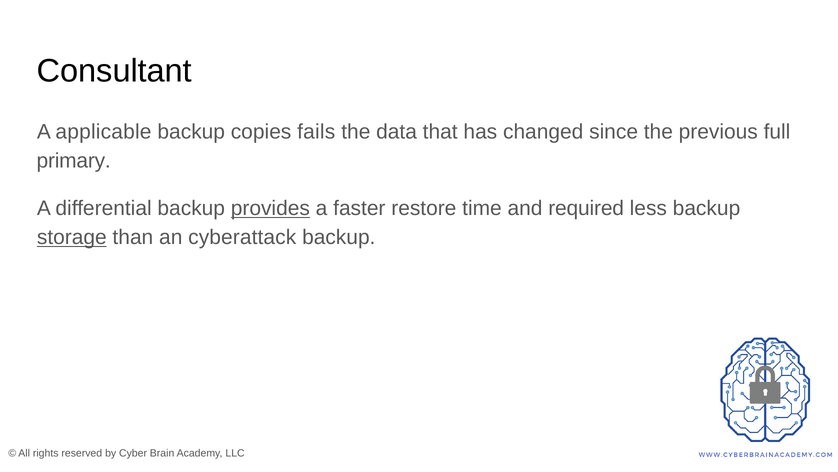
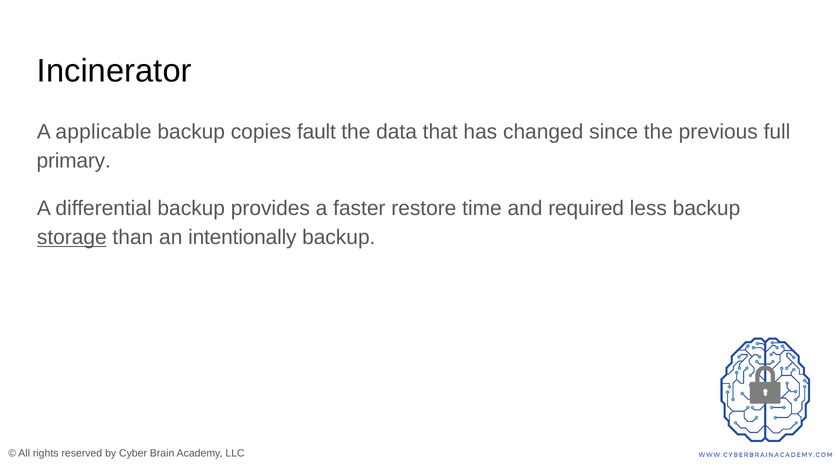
Consultant: Consultant -> Incinerator
fails: fails -> fault
provides underline: present -> none
cyberattack: cyberattack -> intentionally
